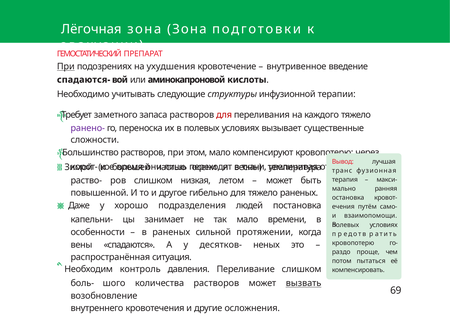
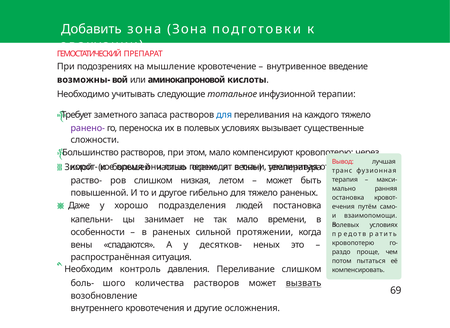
Лёгочная: Лёгочная -> Добавить
При at (66, 67) underline: present -> none
ухудшения: ухудшения -> мышление
спадаются-: спадаются- -> возможны-
структуры: структуры -> тотальное
для at (224, 115) colour: red -> blue
